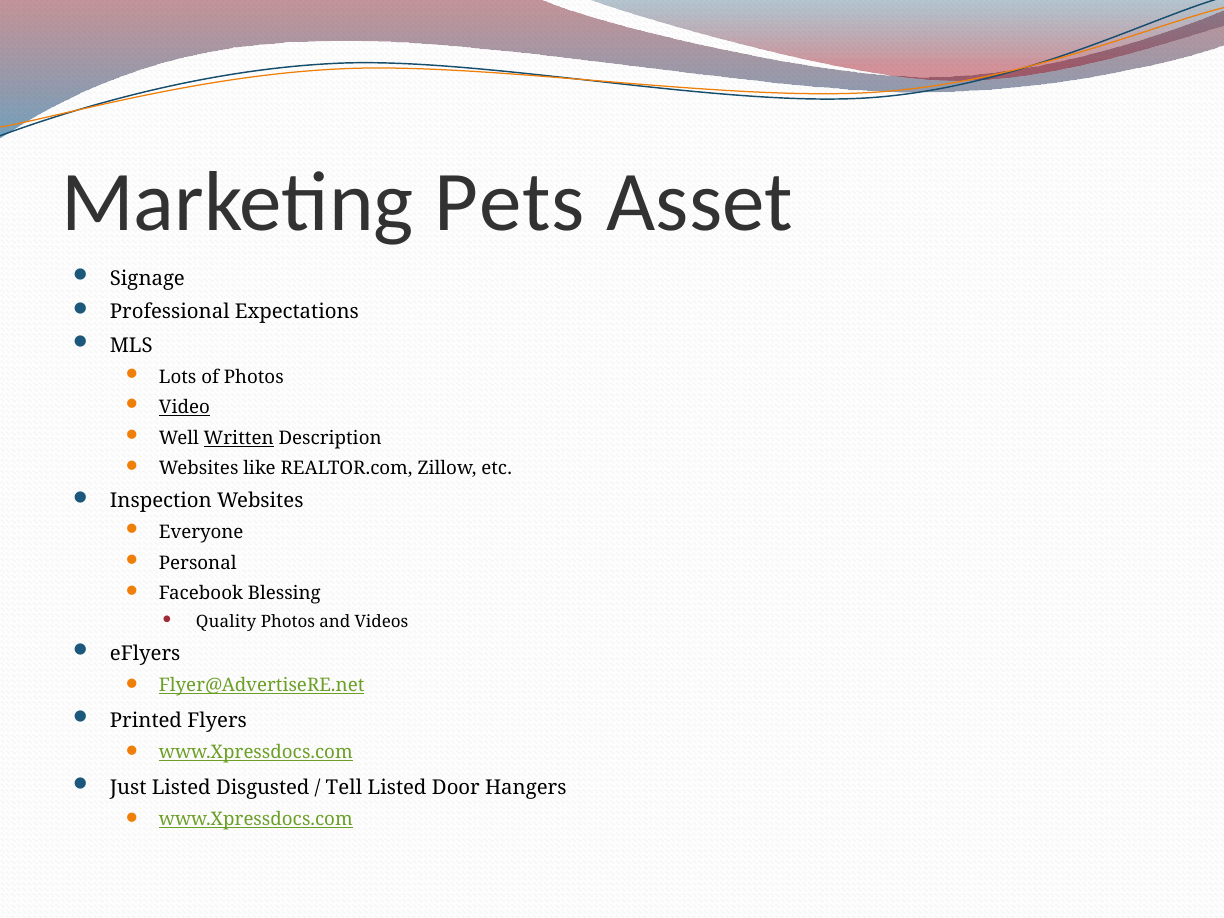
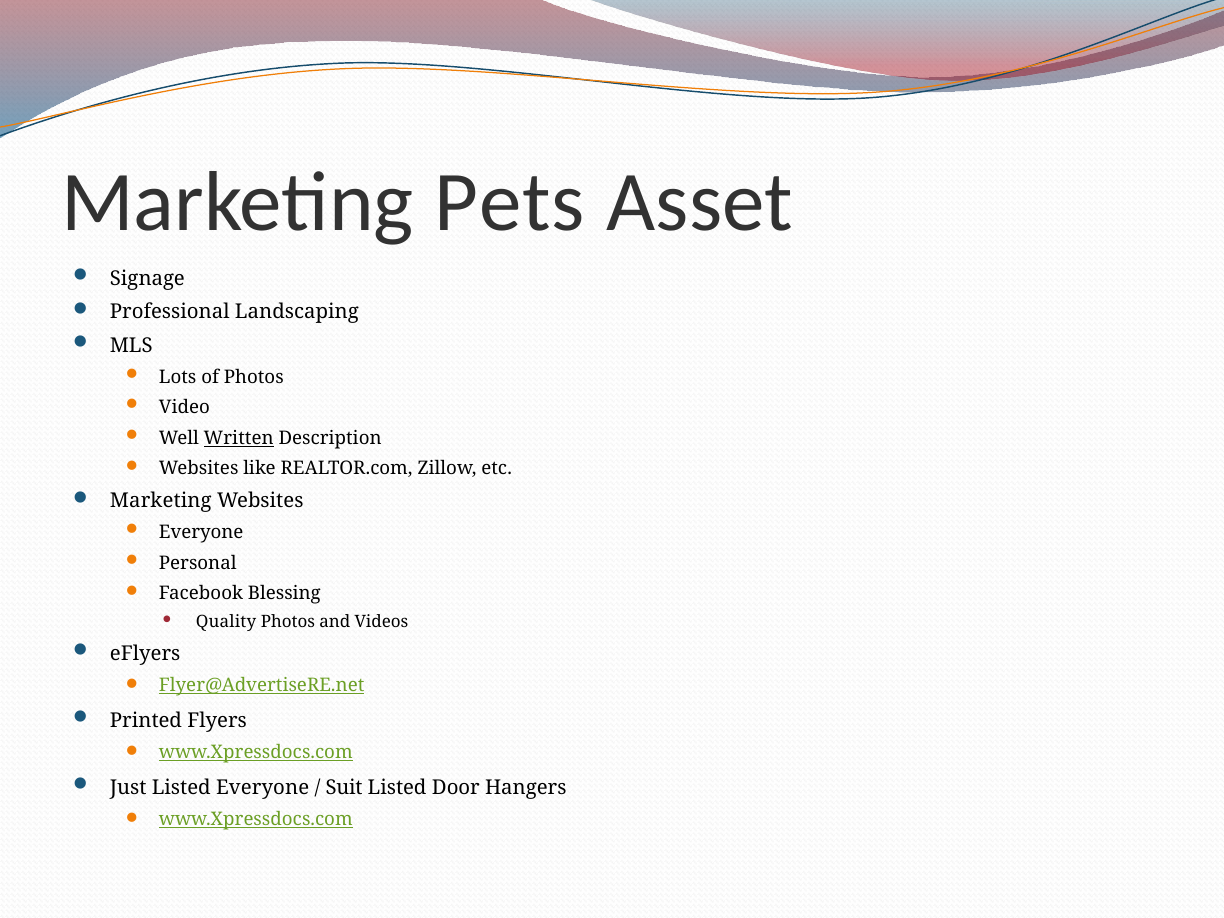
Expectations: Expectations -> Landscaping
Video underline: present -> none
Inspection at (161, 501): Inspection -> Marketing
Listed Disgusted: Disgusted -> Everyone
Tell: Tell -> Suit
